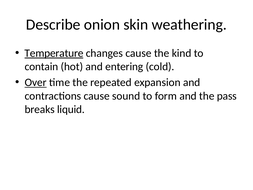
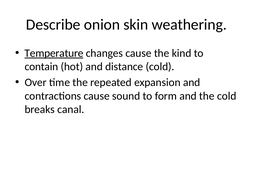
entering: entering -> distance
Over underline: present -> none
the pass: pass -> cold
liquid: liquid -> canal
